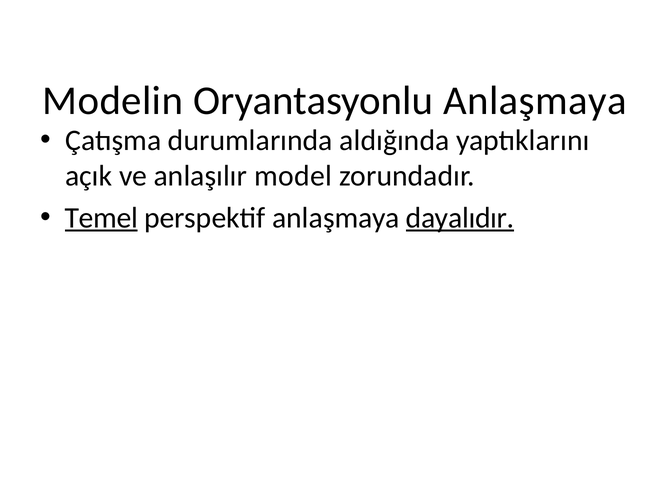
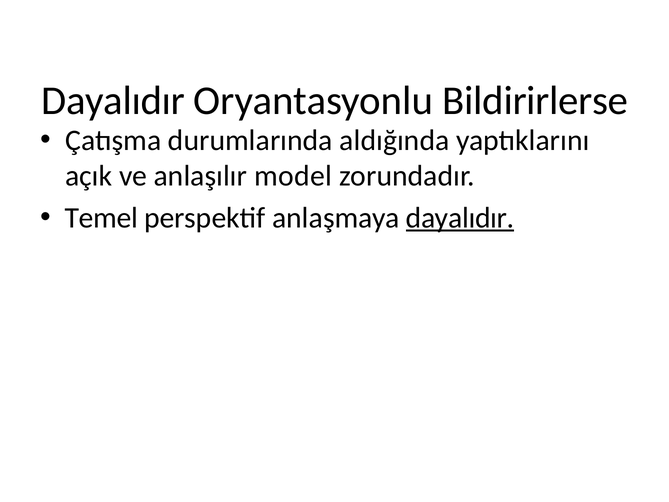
Modelin at (113, 101): Modelin -> Dayalıdır
Oryantasyonlu Anlaşmaya: Anlaşmaya -> Bildirirlerse
Temel underline: present -> none
